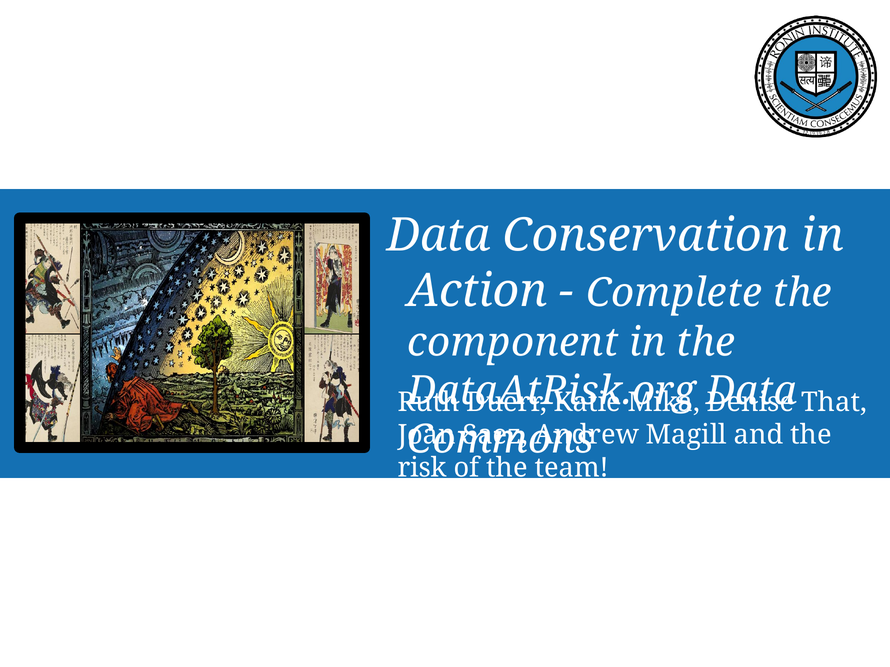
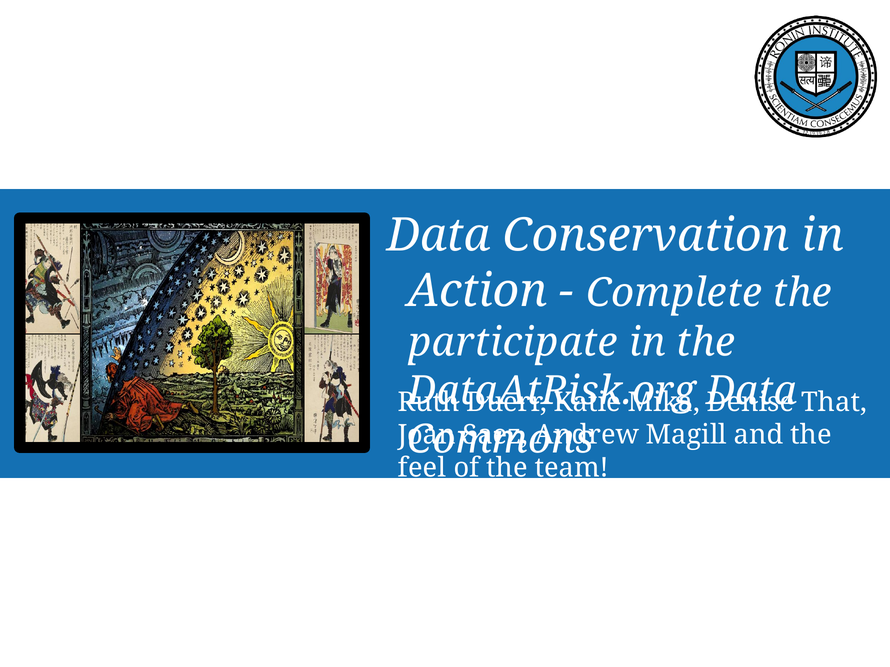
component: component -> participate
risk: risk -> feel
